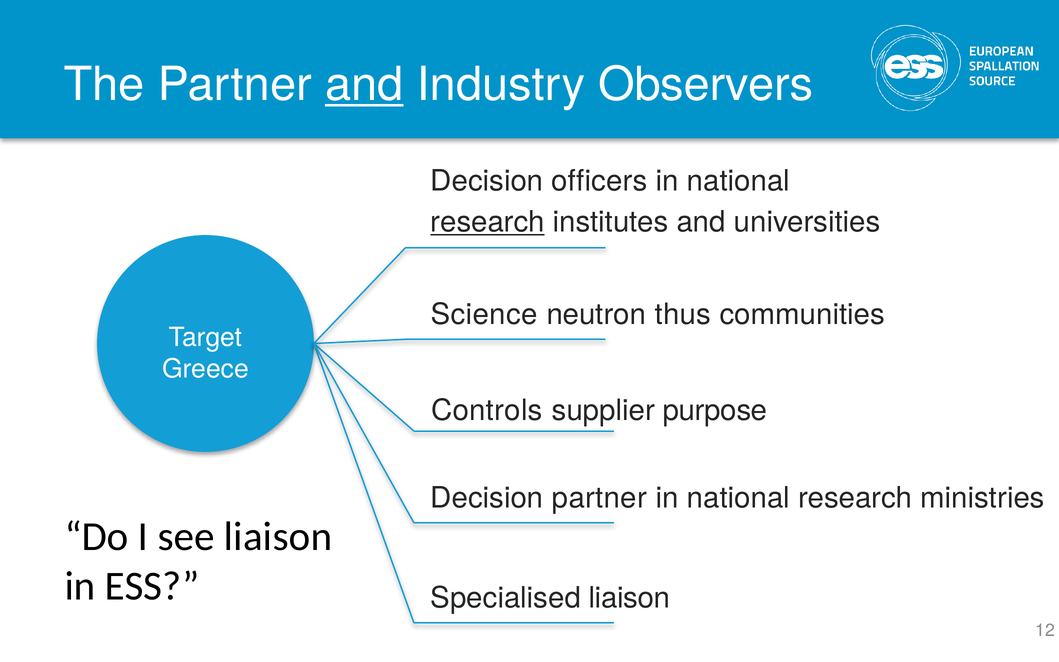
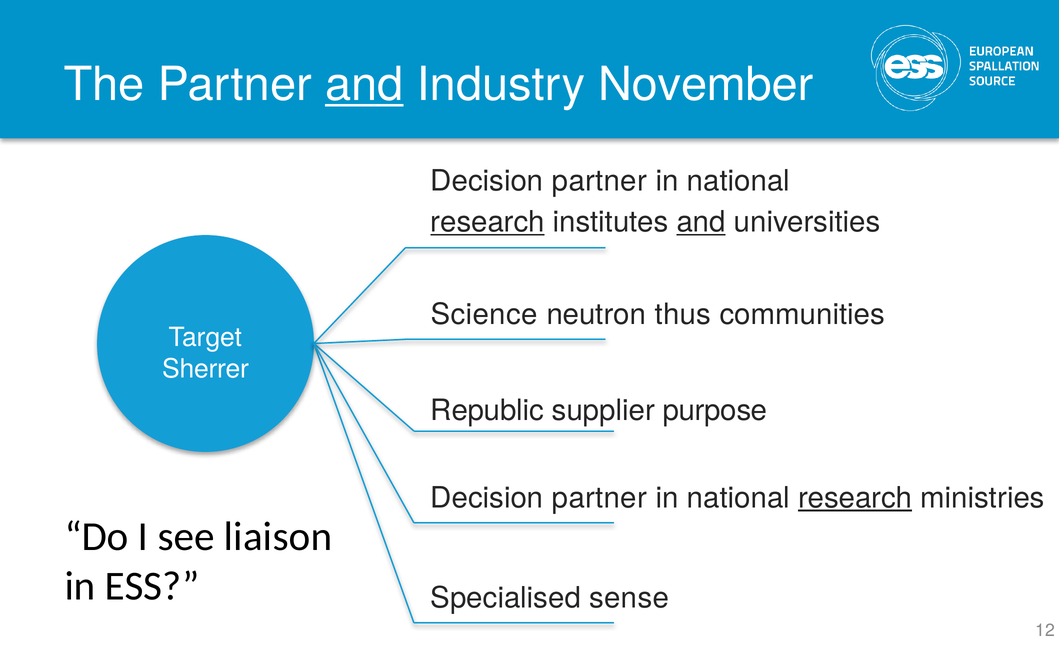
Observers: Observers -> November
officers at (599, 181): officers -> partner
and at (701, 222) underline: none -> present
Greece: Greece -> Sherrer
Controls: Controls -> Republic
research at (855, 498) underline: none -> present
Specialised liaison: liaison -> sense
